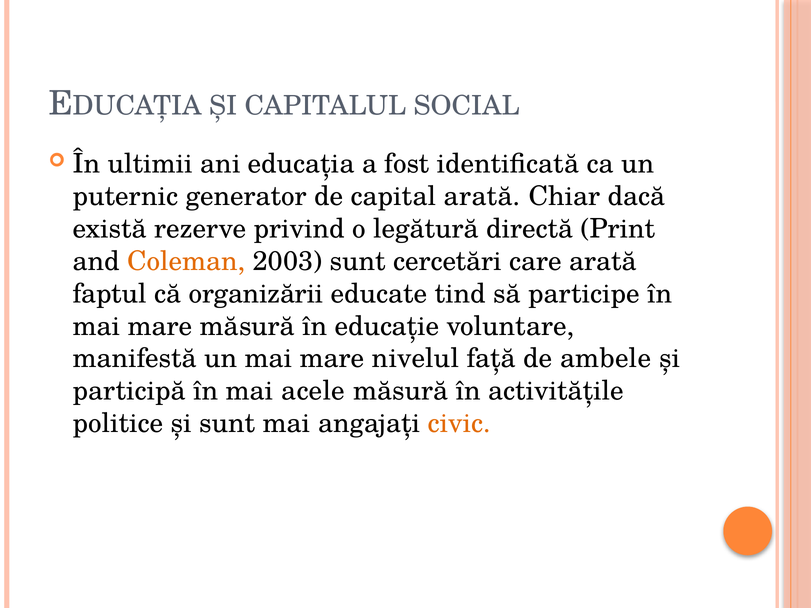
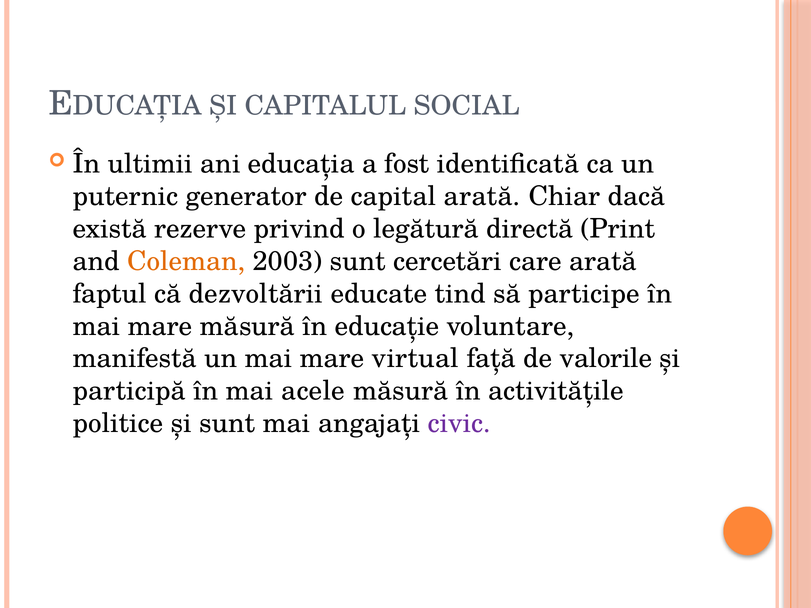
organizării: organizării -> dezvoltării
nivelul: nivelul -> virtual
ambele: ambele -> valorile
civic colour: orange -> purple
